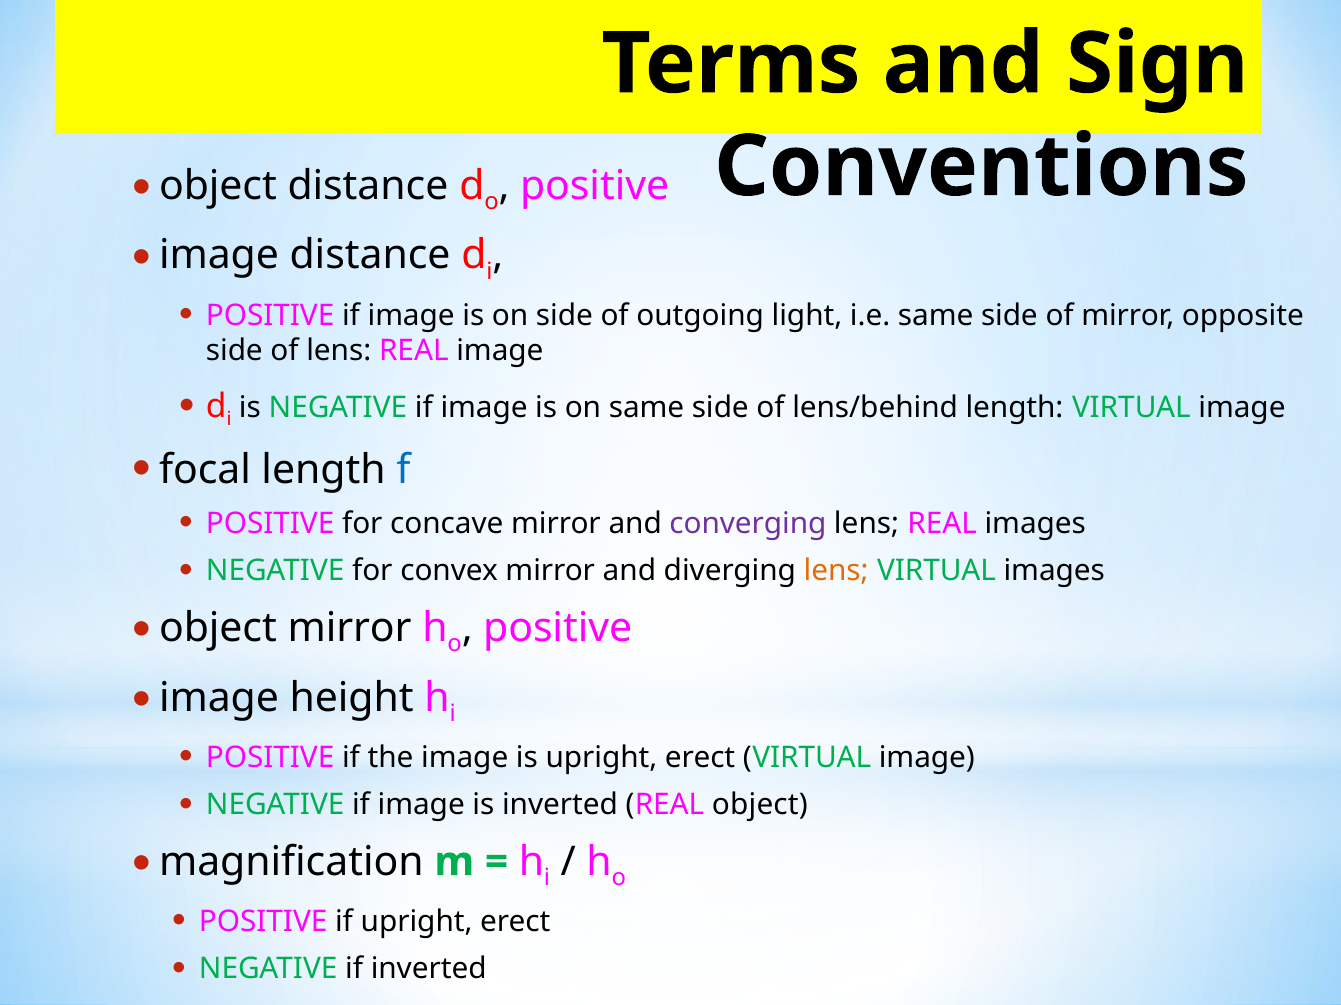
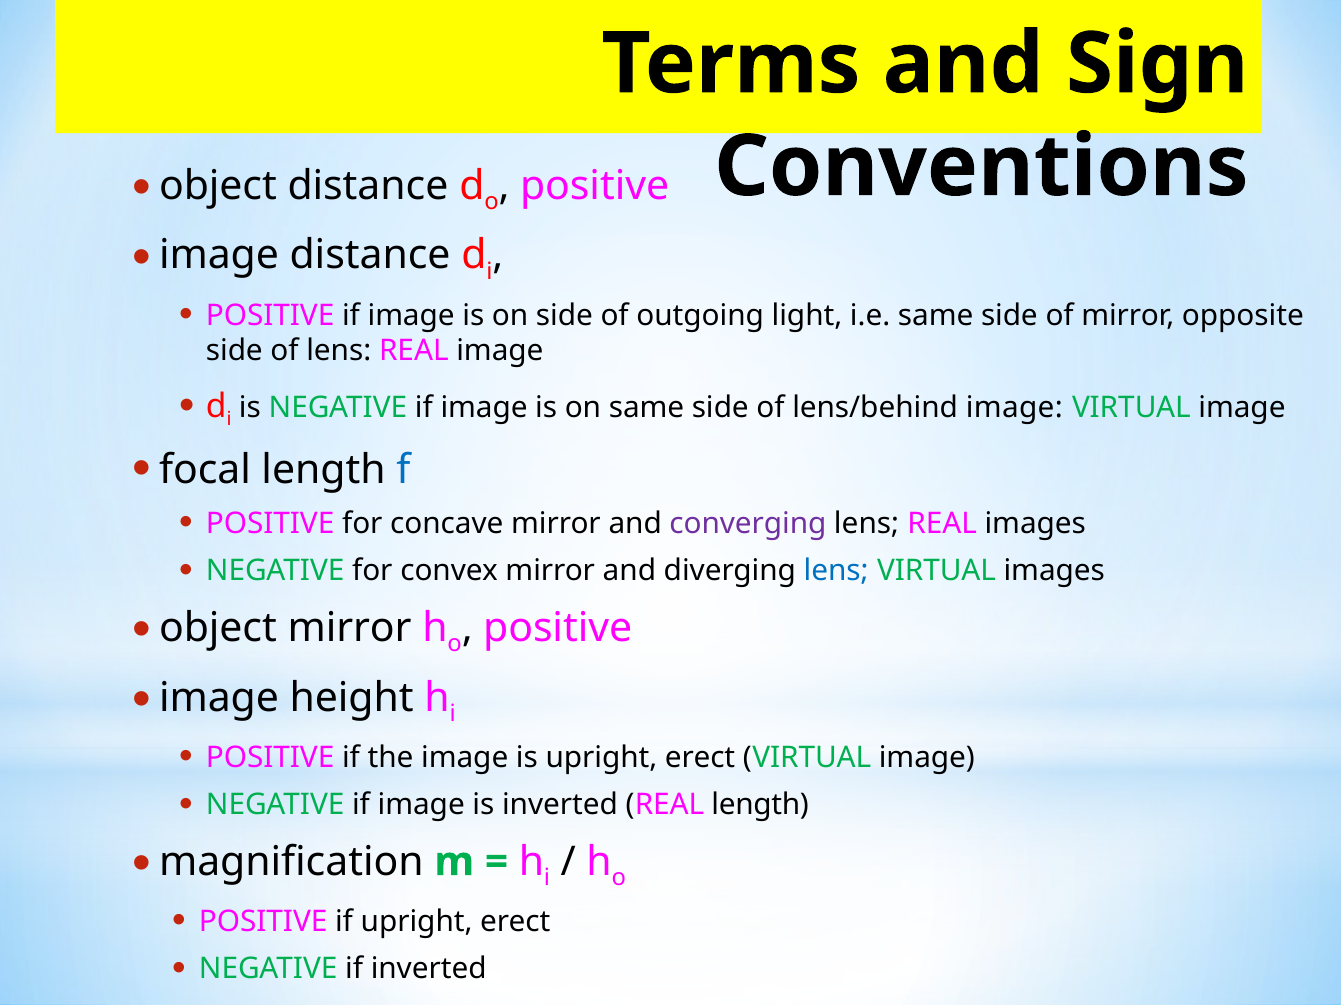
lens/behind length: length -> image
lens at (836, 571) colour: orange -> blue
REAL object: object -> length
